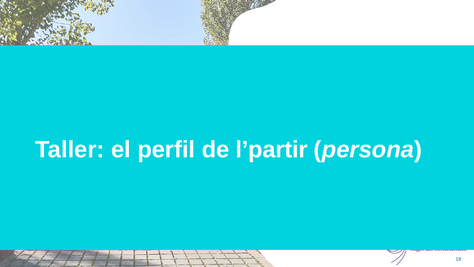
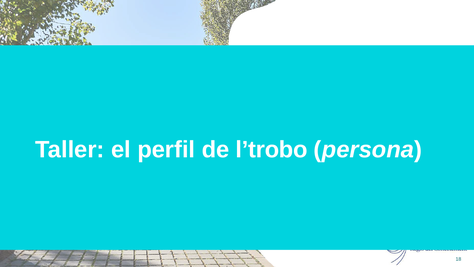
l’partir: l’partir -> l’trobo
